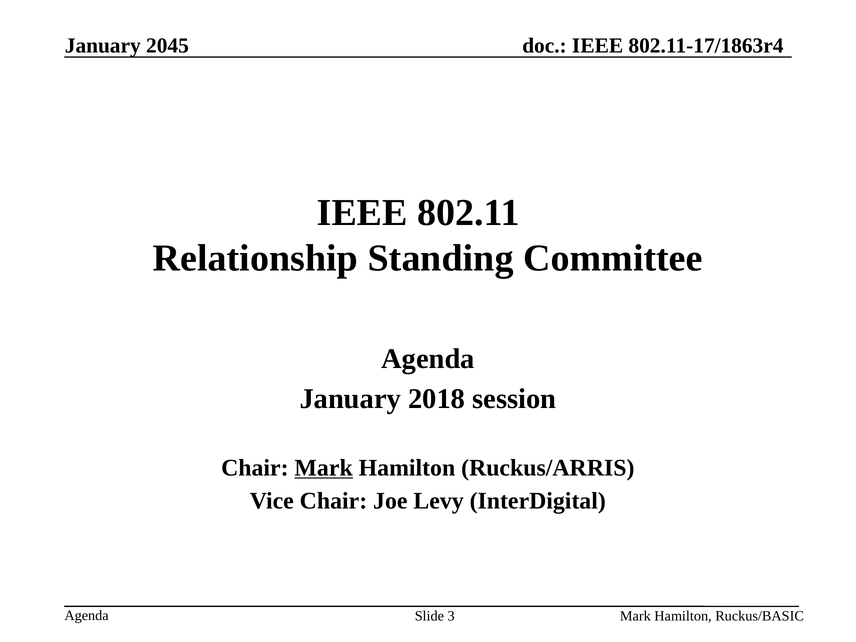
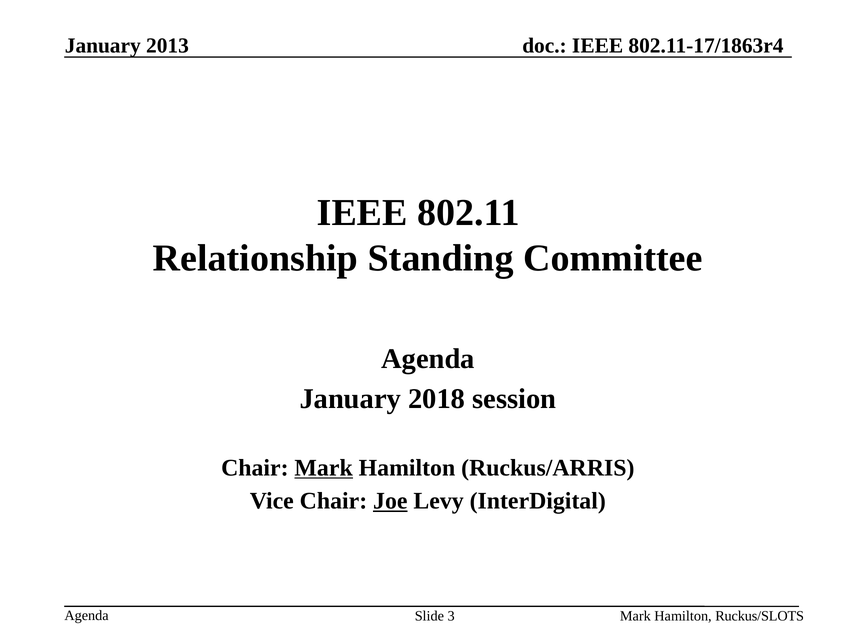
2045: 2045 -> 2013
Joe underline: none -> present
Ruckus/BASIC: Ruckus/BASIC -> Ruckus/SLOTS
